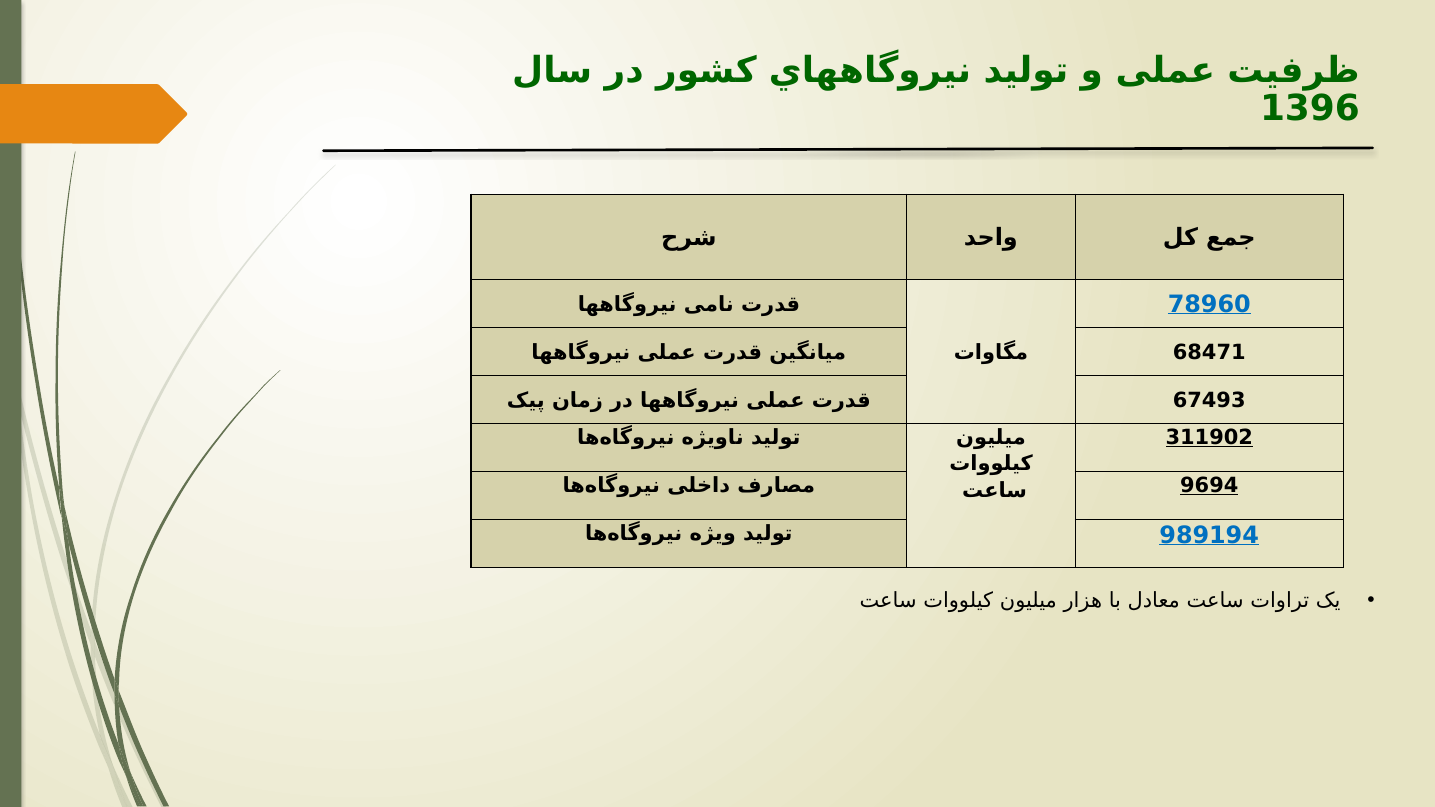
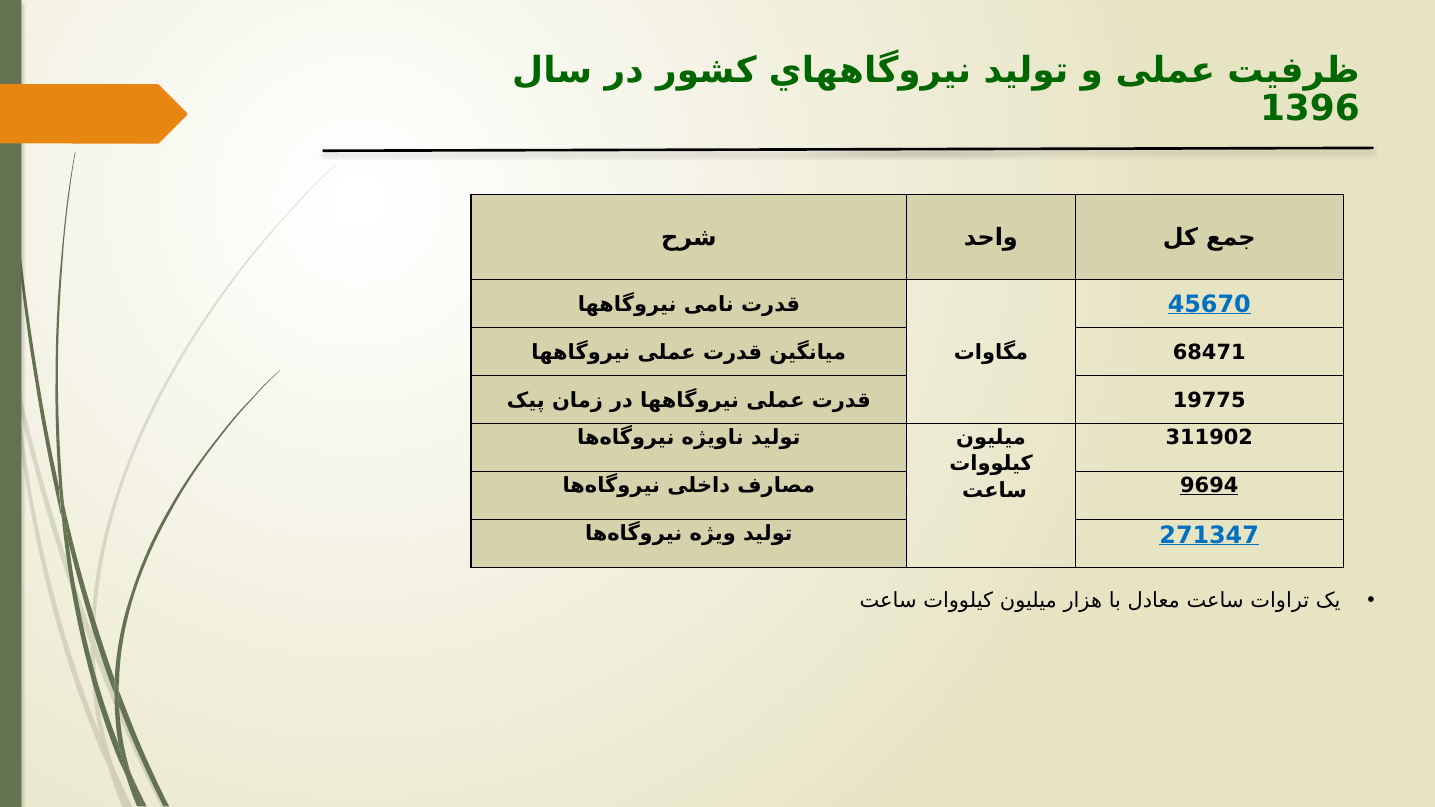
78960: 78960 -> 45670
67493: 67493 -> 19775
311902 underline: present -> none
989194: 989194 -> 271347
